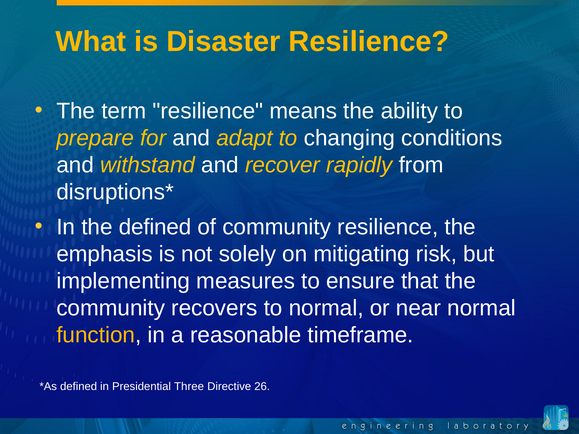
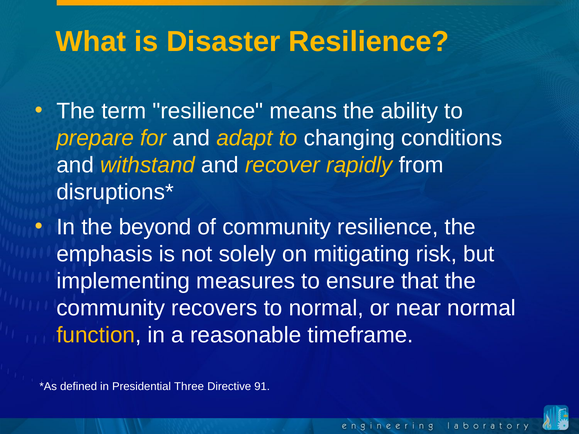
the defined: defined -> beyond
26: 26 -> 91
